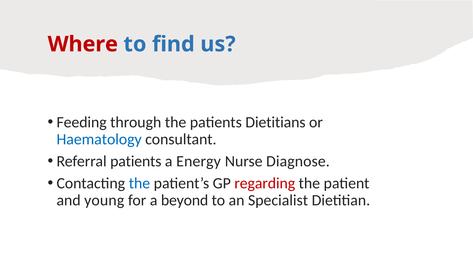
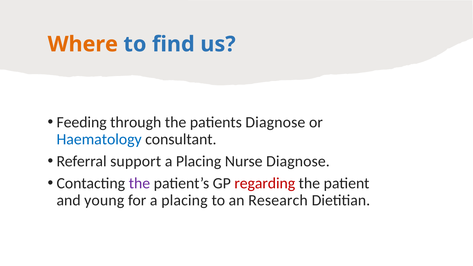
Where colour: red -> orange
patients Dietitians: Dietitians -> Diagnose
Referral patients: patients -> support
Energy at (199, 161): Energy -> Placing
the at (139, 183) colour: blue -> purple
for a beyond: beyond -> placing
Specialist: Specialist -> Research
